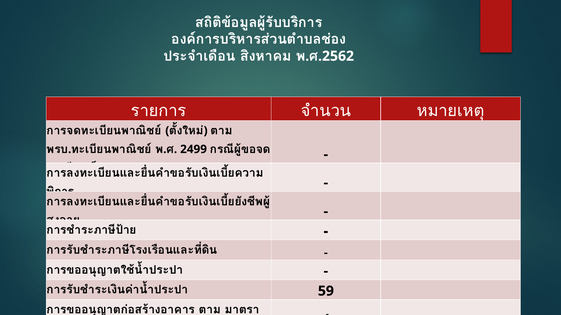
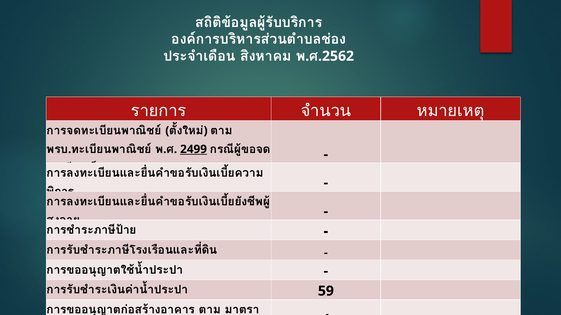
2499 underline: none -> present
